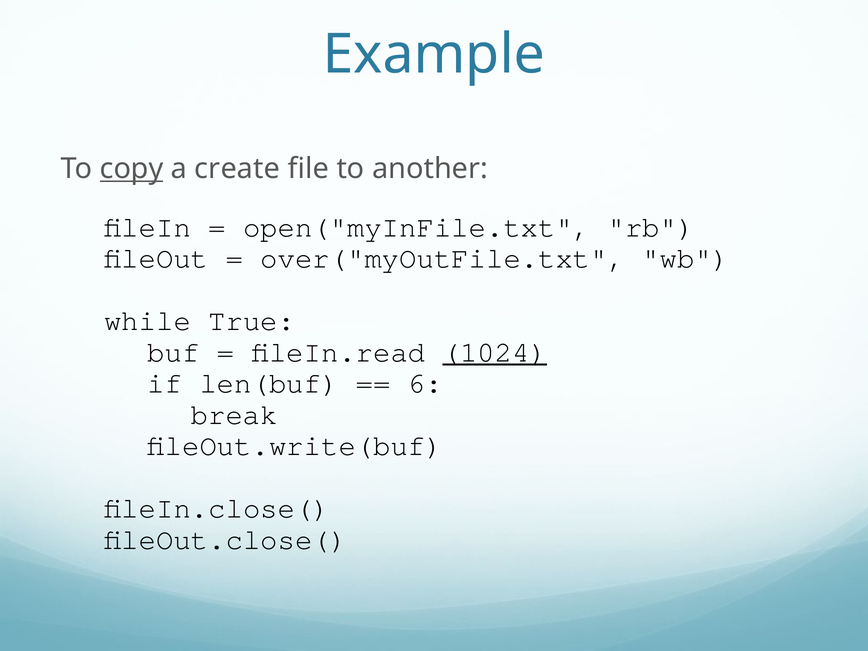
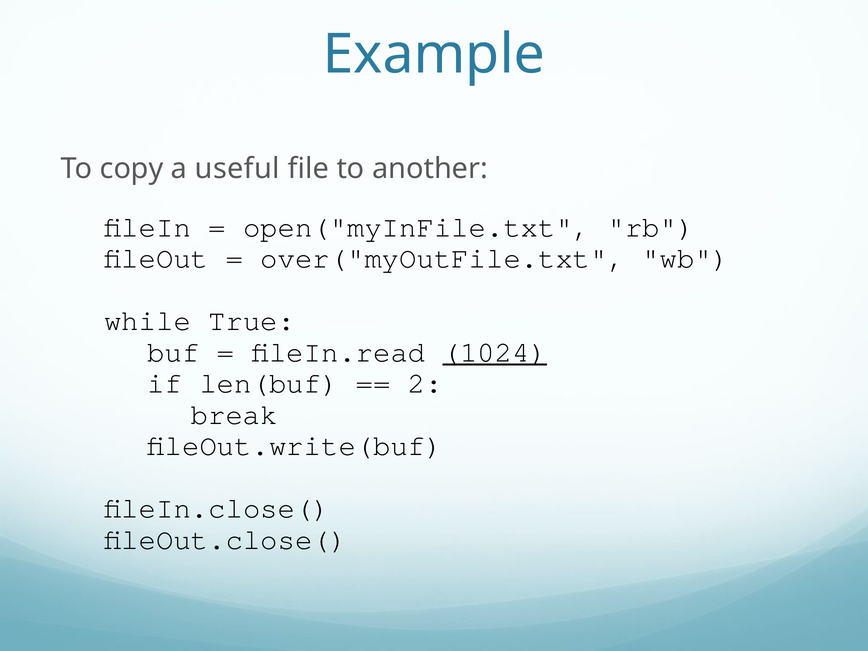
copy underline: present -> none
create: create -> useful
6: 6 -> 2
